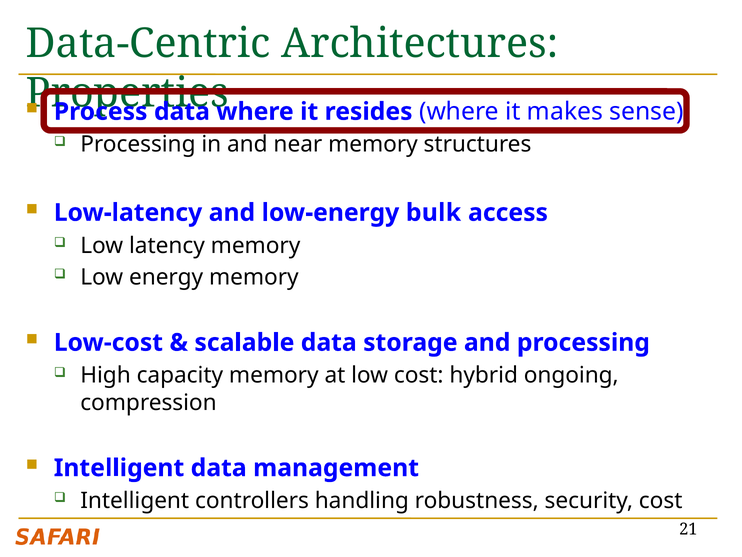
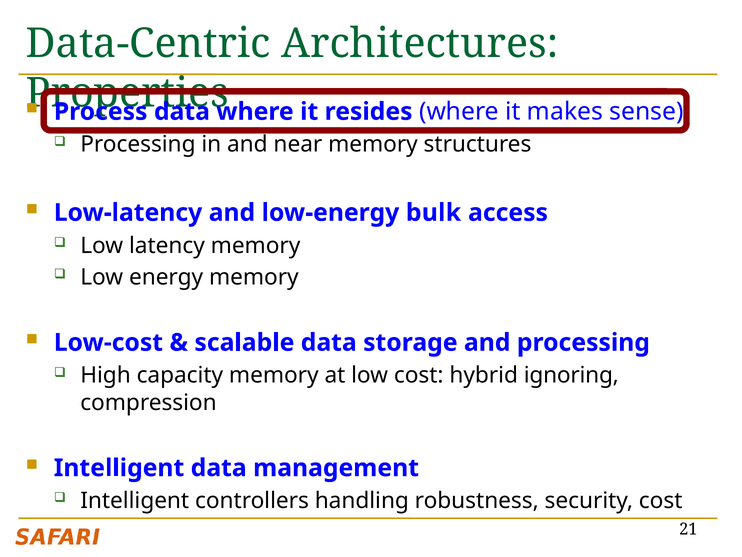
ongoing: ongoing -> ignoring
